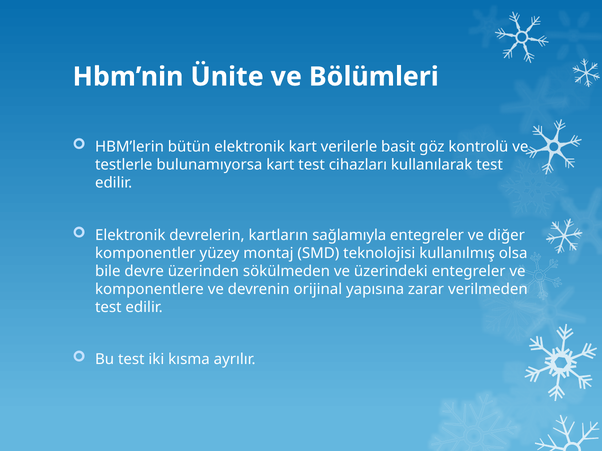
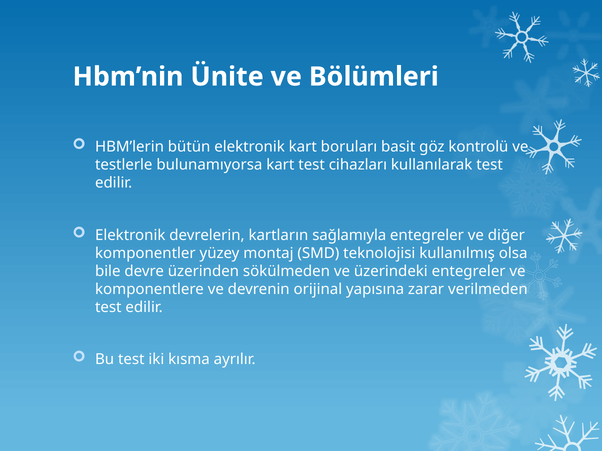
verilerle: verilerle -> boruları
